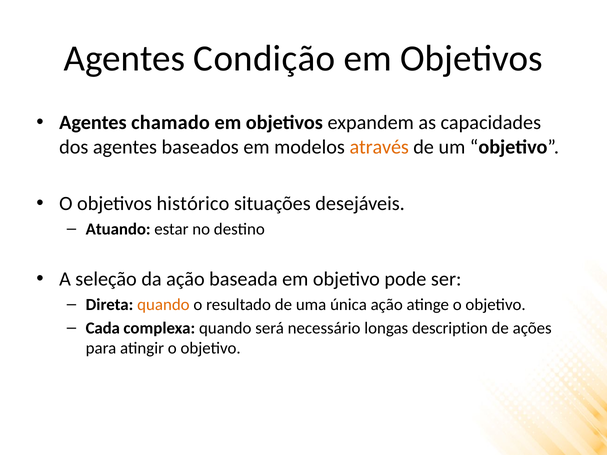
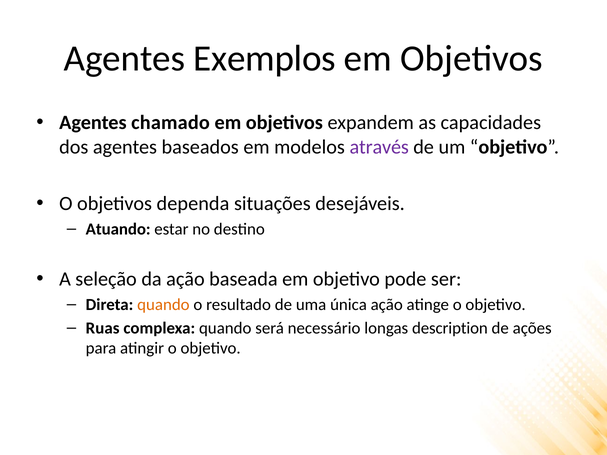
Condição: Condição -> Exemplos
através colour: orange -> purple
histórico: histórico -> dependa
Cada: Cada -> Ruas
